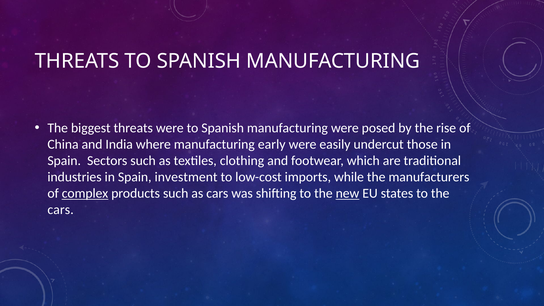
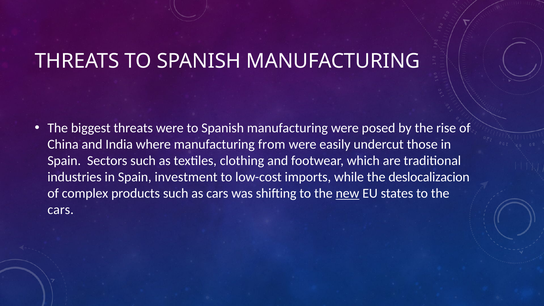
early: early -> from
manufacturers: manufacturers -> deslocalizacion
complex underline: present -> none
